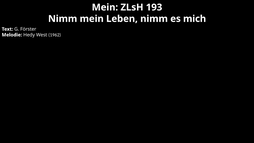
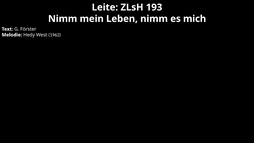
Mein at (105, 7): Mein -> Leite
